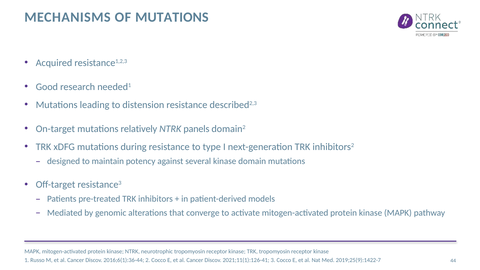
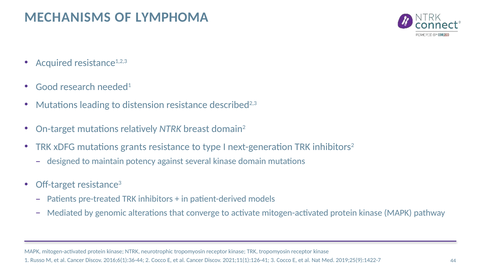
OF MUTATIONS: MUTATIONS -> LYMPHOMA
panels: panels -> breast
during: during -> grants
